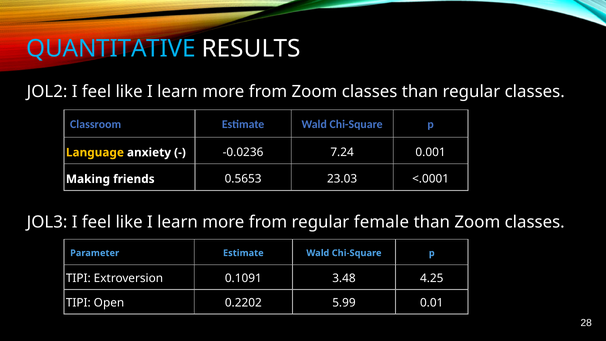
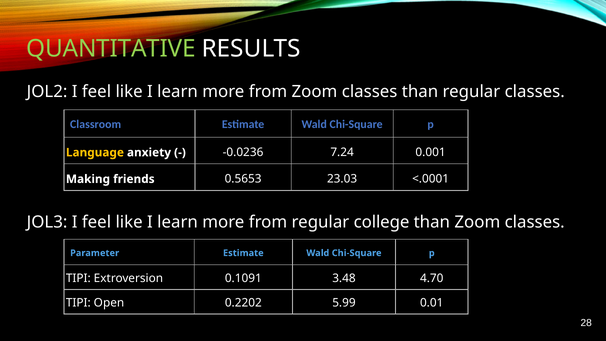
QUANTITATIVE colour: light blue -> light green
female: female -> college
4.25: 4.25 -> 4.70
